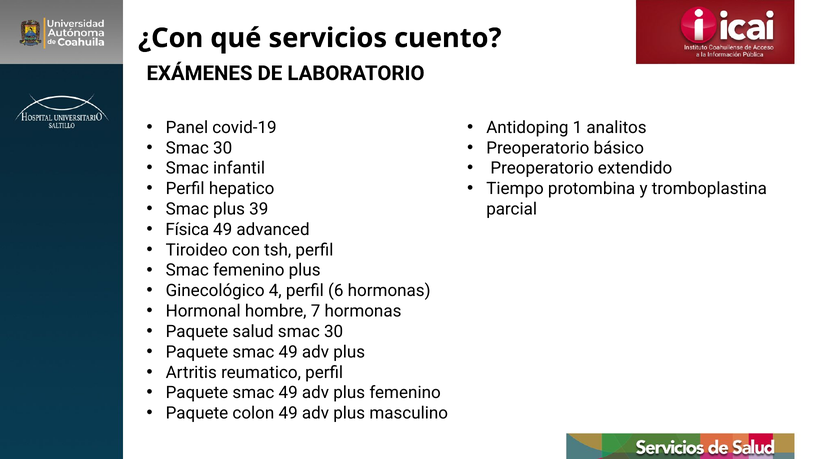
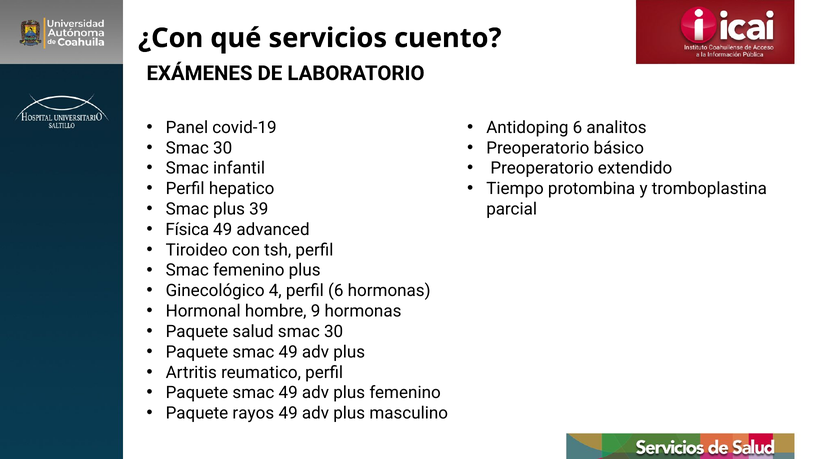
Antidoping 1: 1 -> 6
7: 7 -> 9
colon: colon -> rayos
